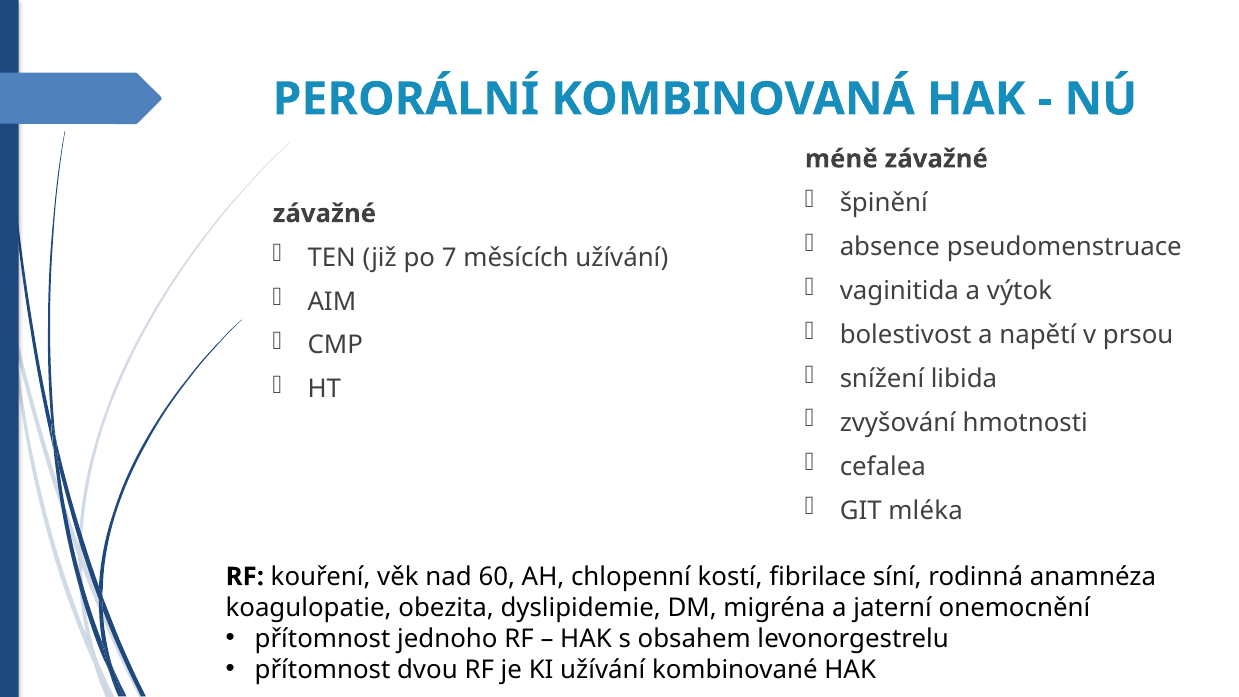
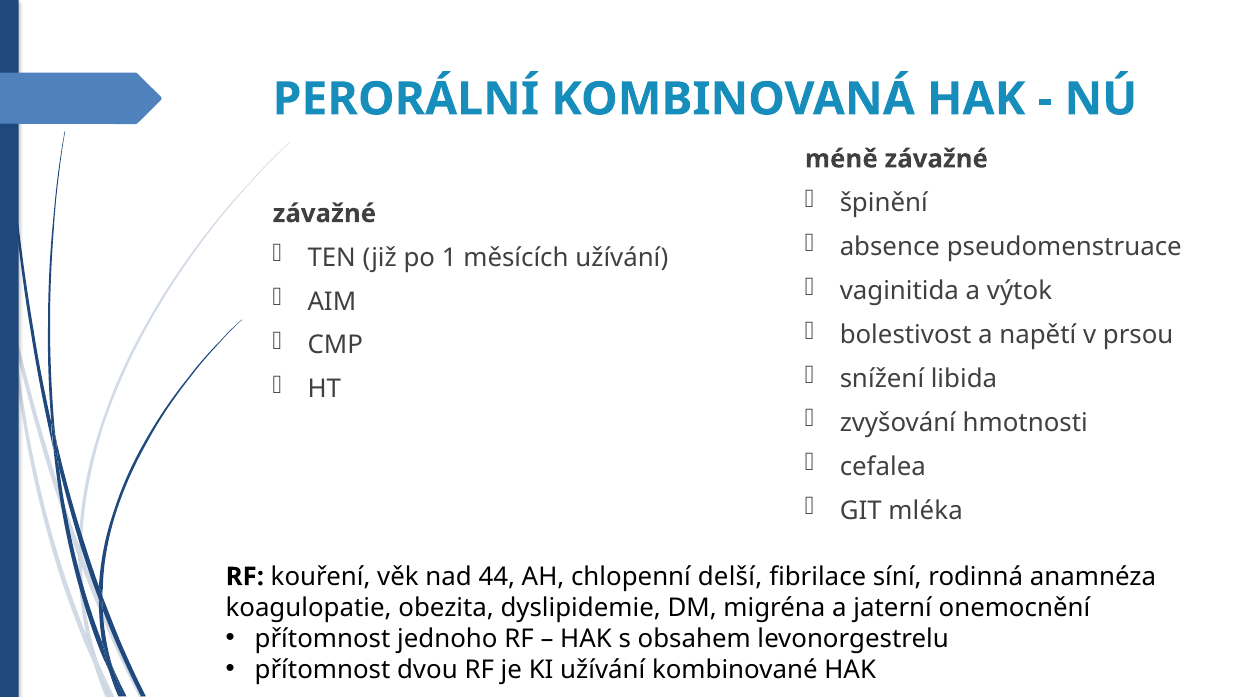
7: 7 -> 1
60: 60 -> 44
kostí: kostí -> delší
